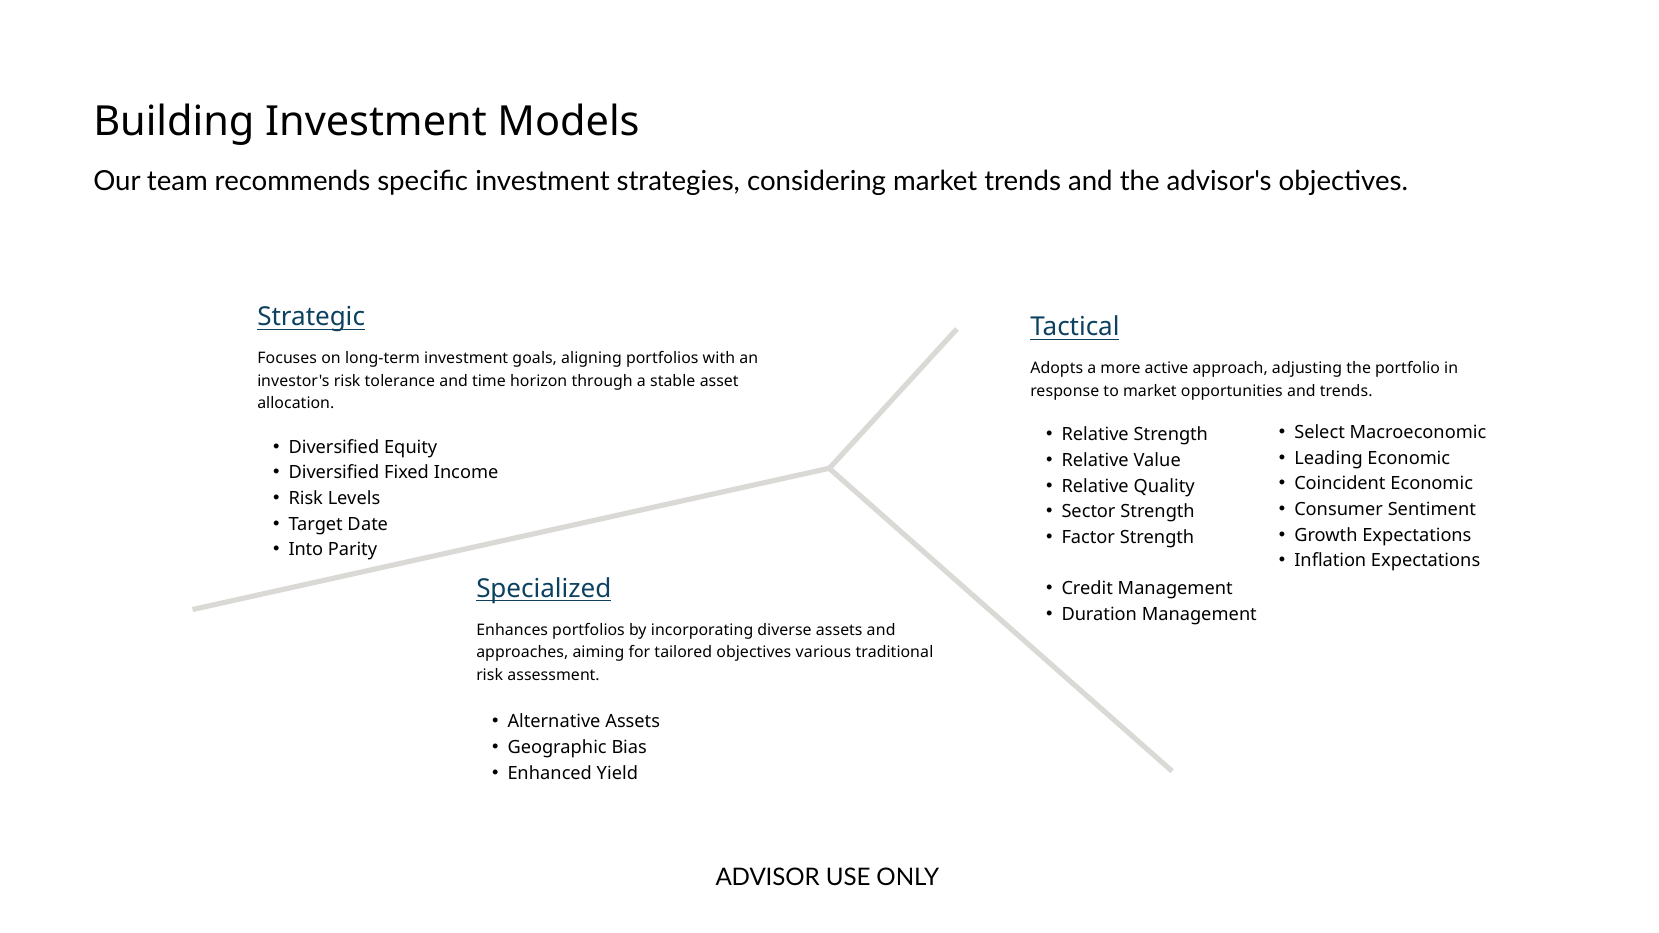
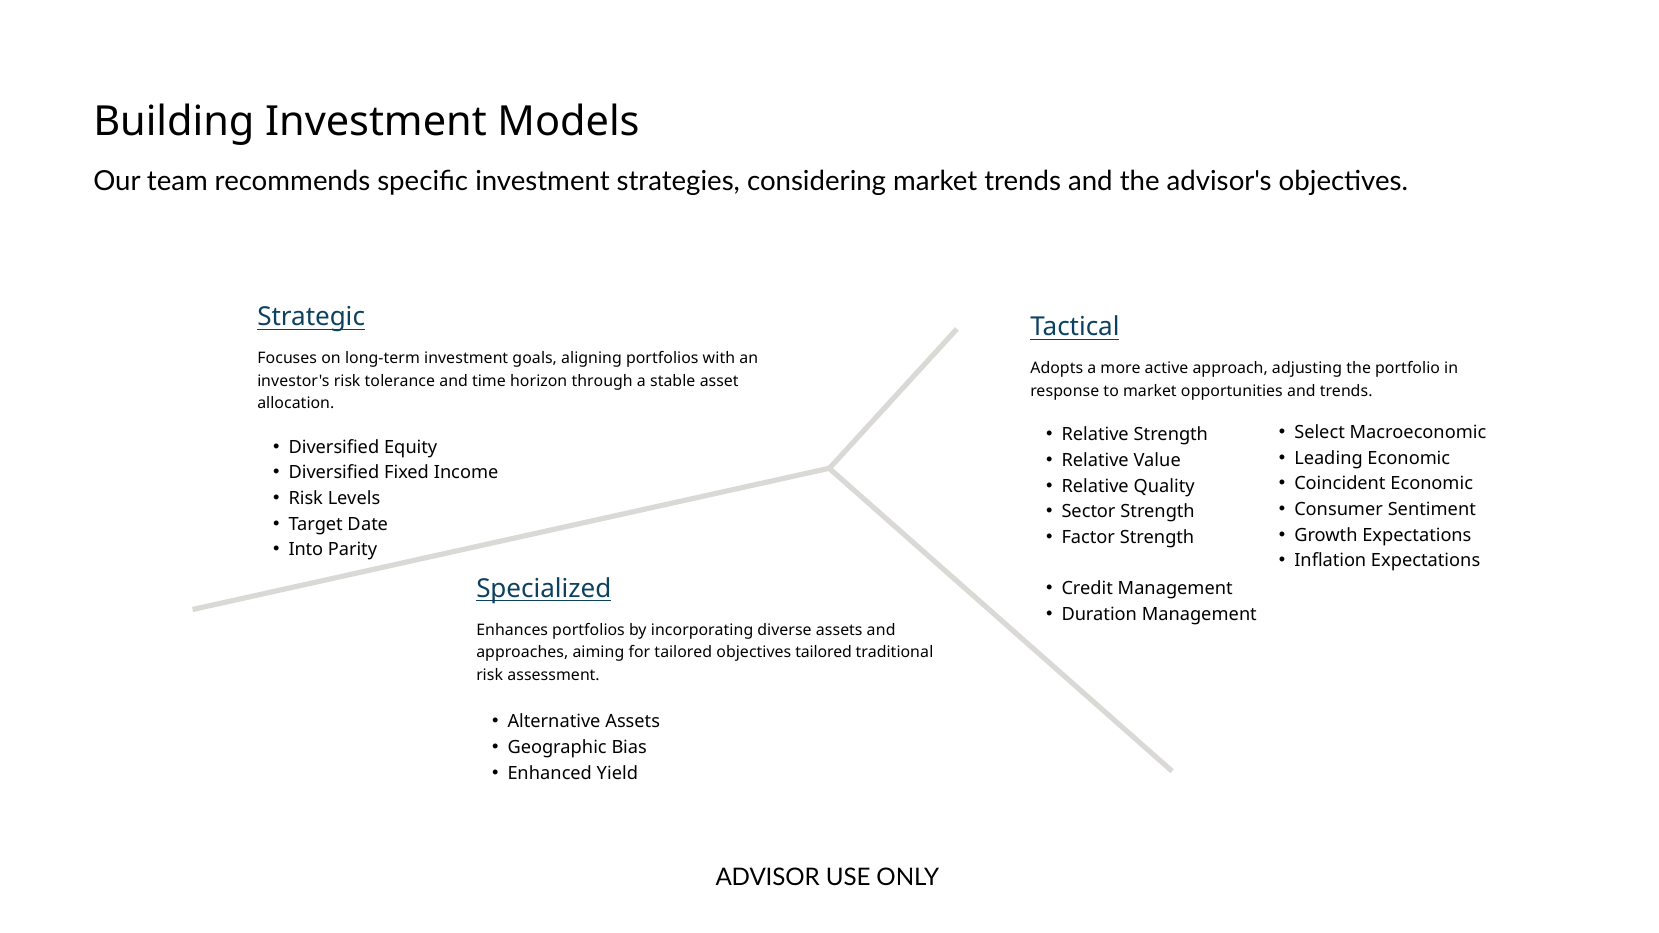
objectives various: various -> tailored
